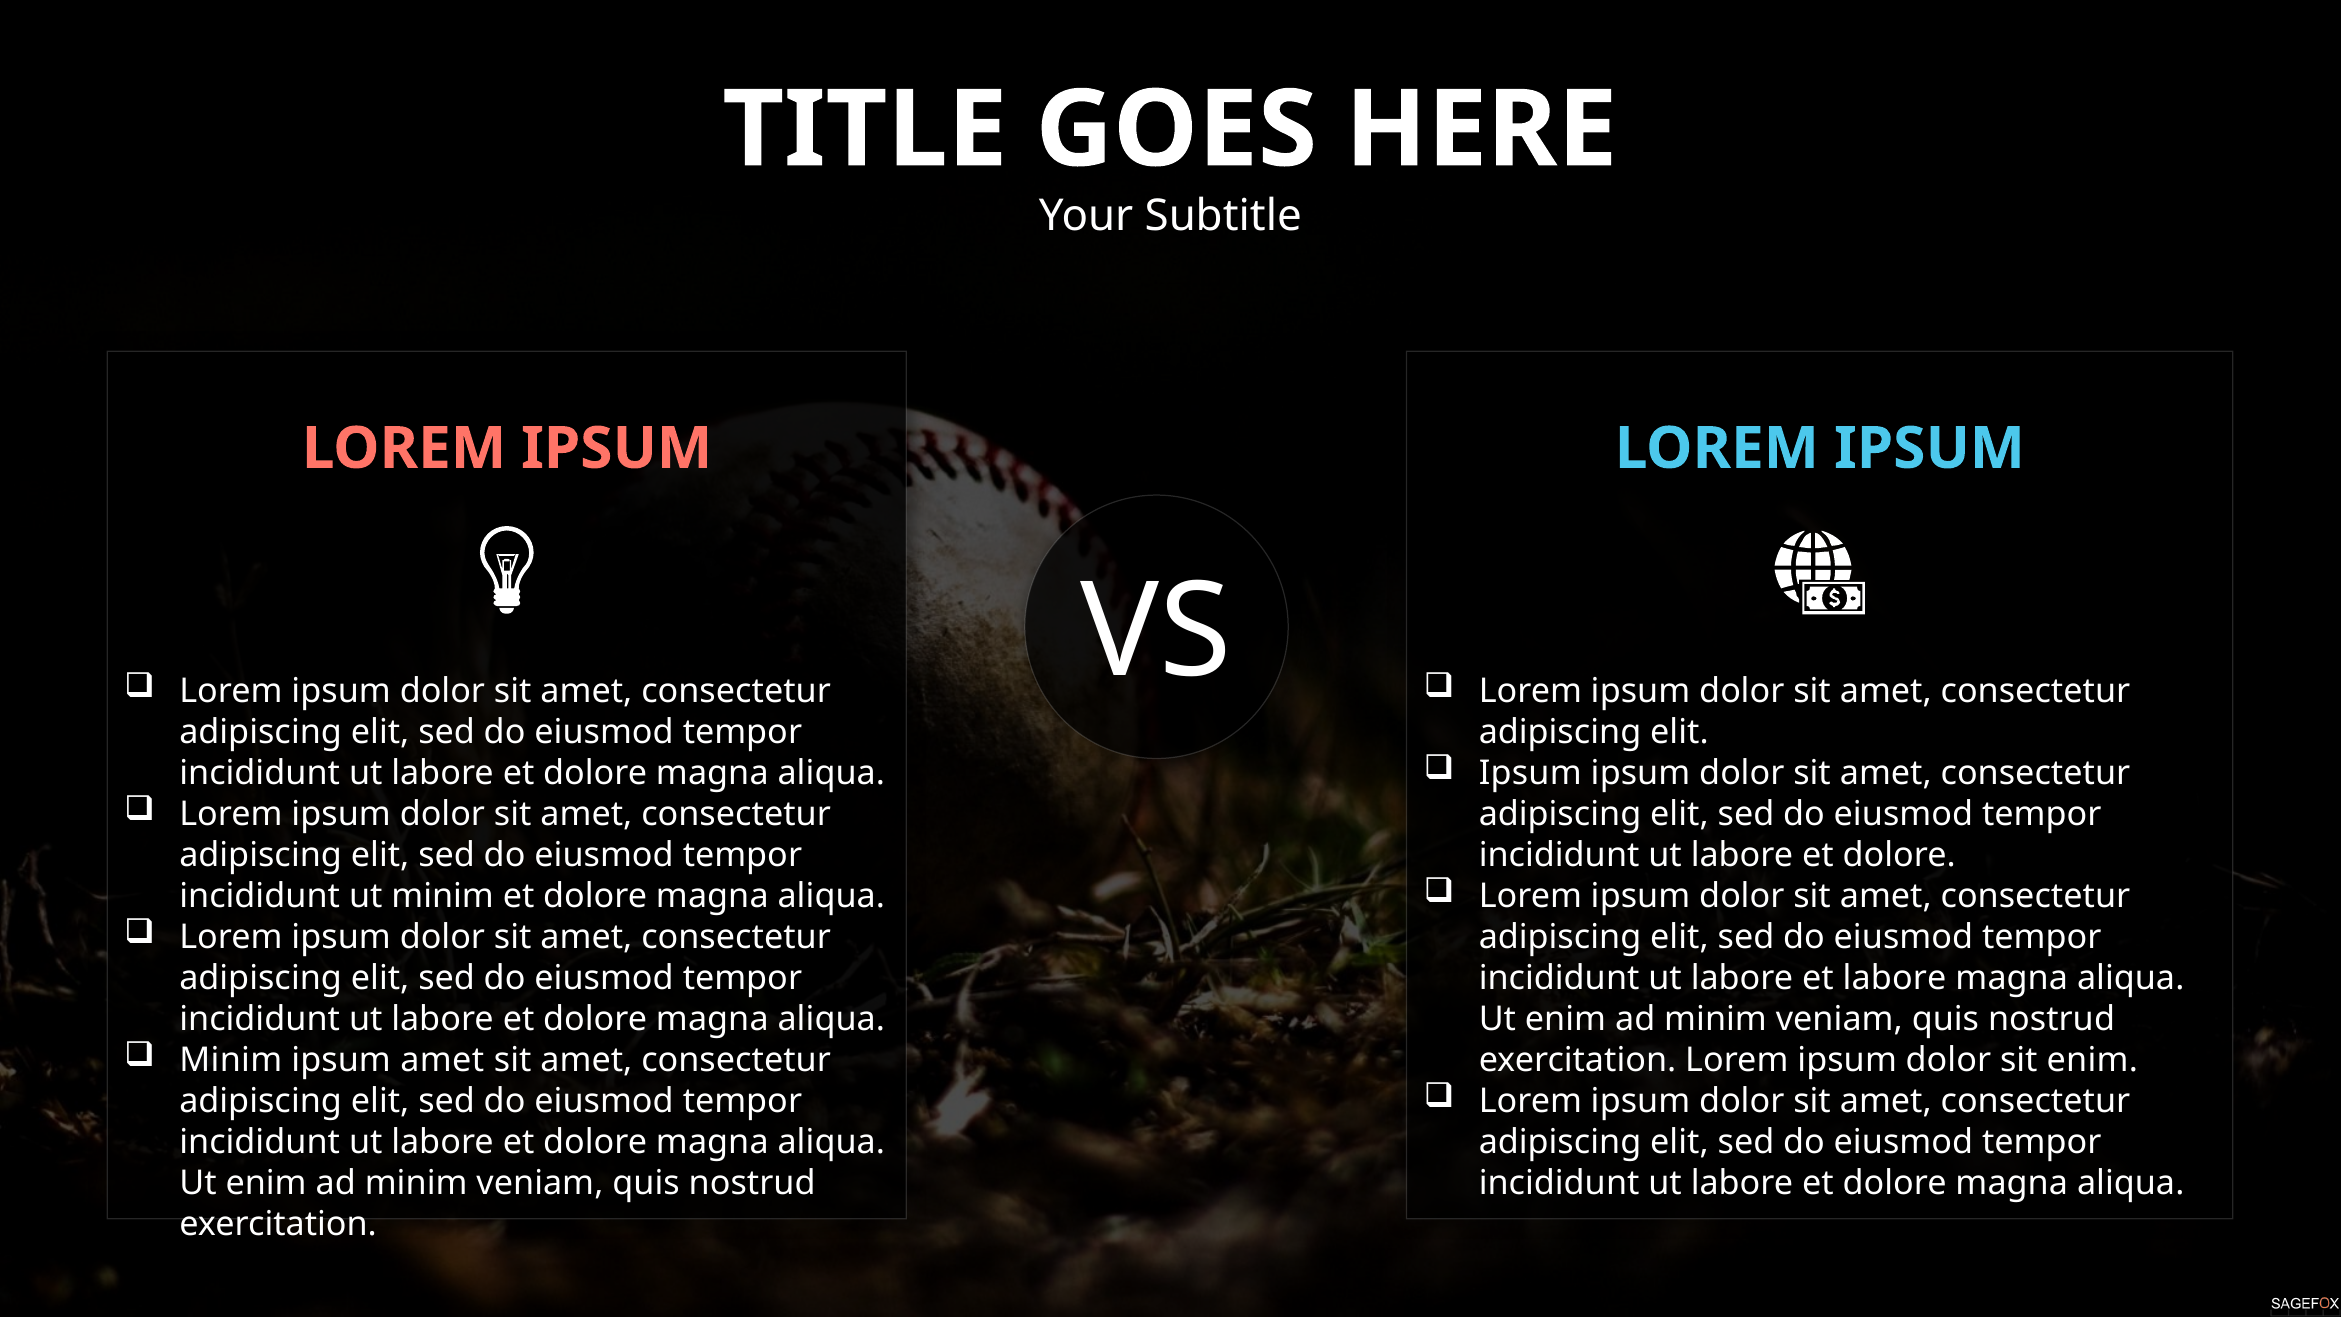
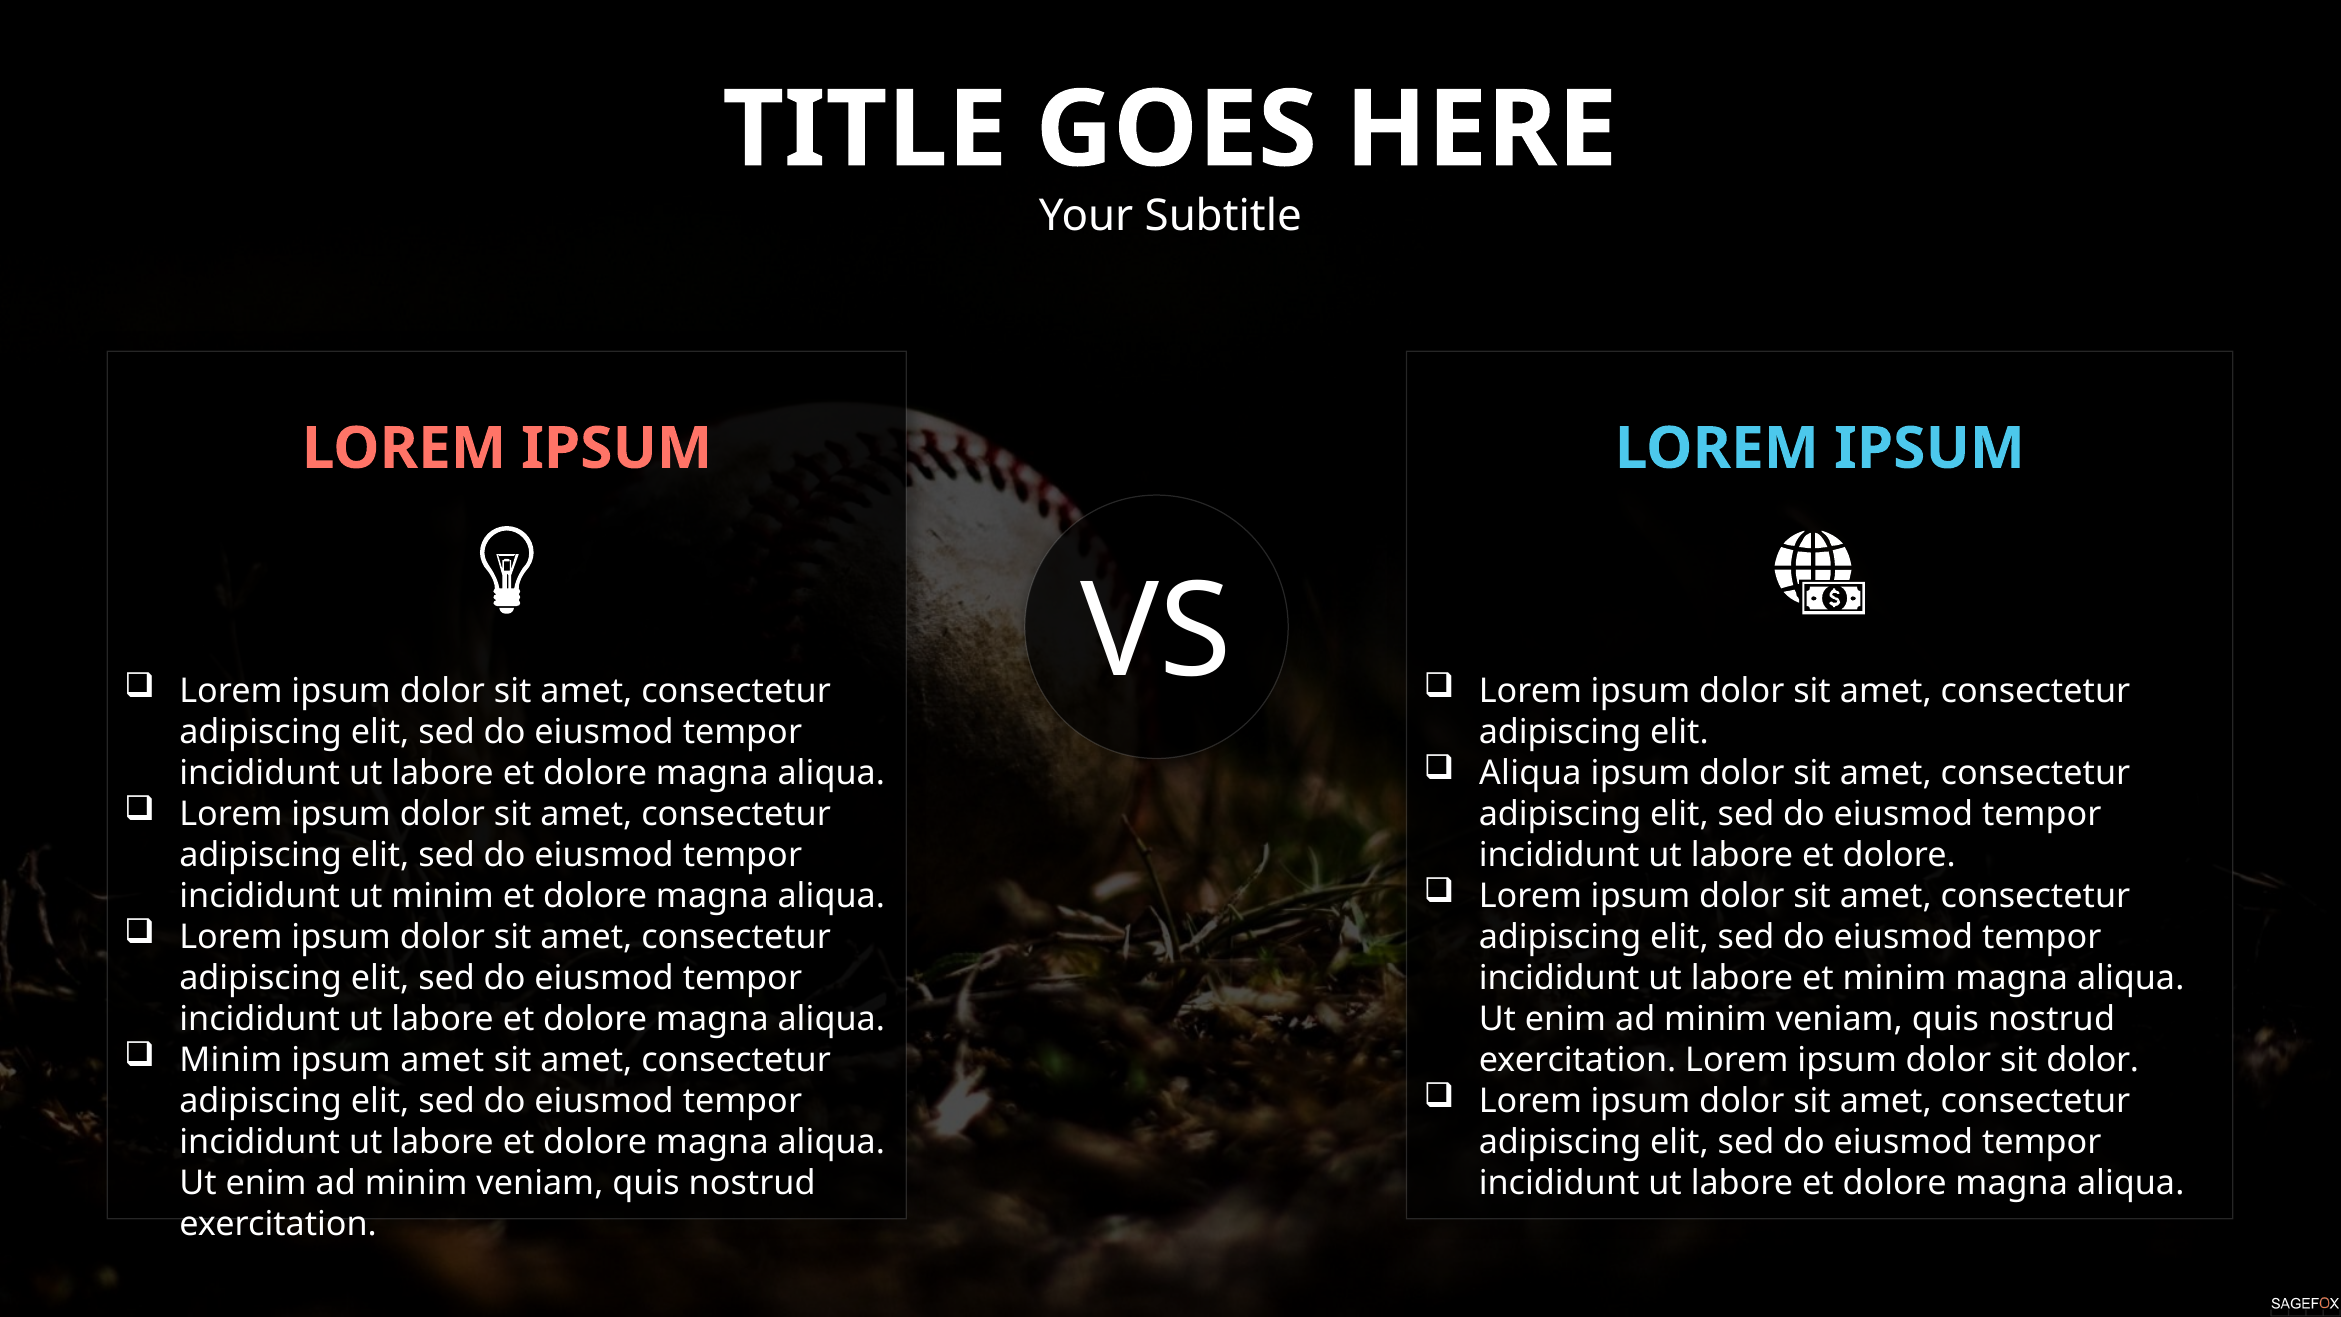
Ipsum at (1530, 774): Ipsum -> Aliqua
et labore: labore -> minim
sit enim: enim -> dolor
